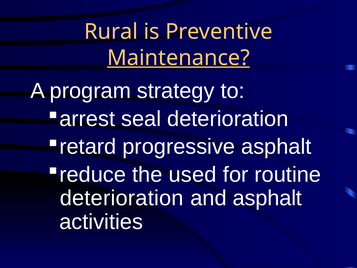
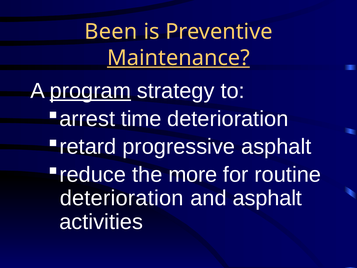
Rural: Rural -> Been
program underline: none -> present
seal: seal -> time
used: used -> more
